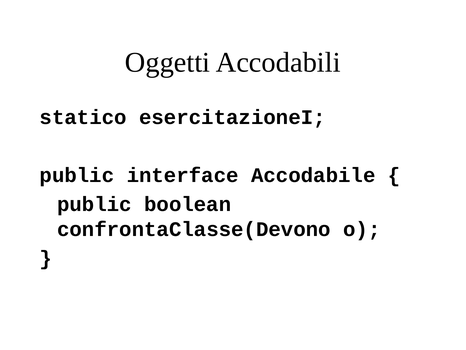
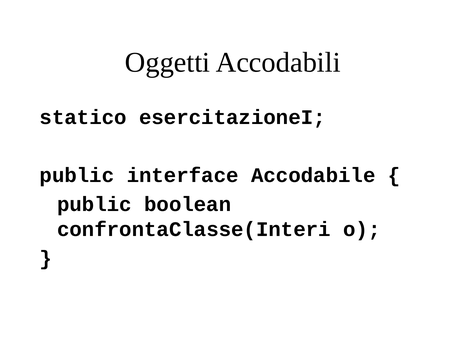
confrontaClasse(Devono: confrontaClasse(Devono -> confrontaClasse(Interi
